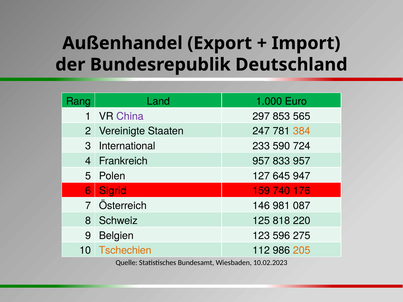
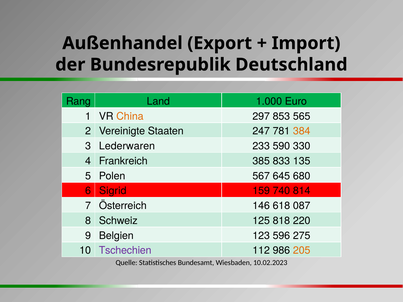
China colour: purple -> orange
International: International -> Lederwaren
724: 724 -> 330
Frankreich 957: 957 -> 385
833 957: 957 -> 135
127: 127 -> 567
947: 947 -> 680
176: 176 -> 814
981: 981 -> 618
Tschechien colour: orange -> purple
